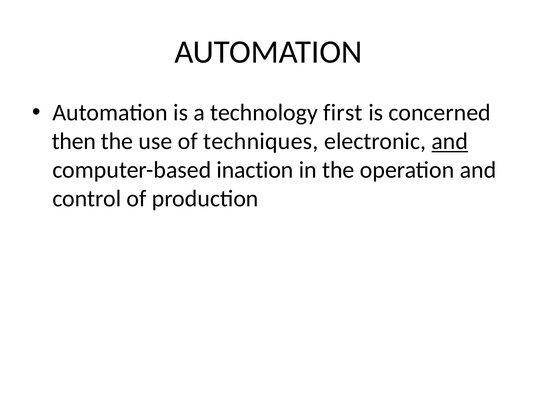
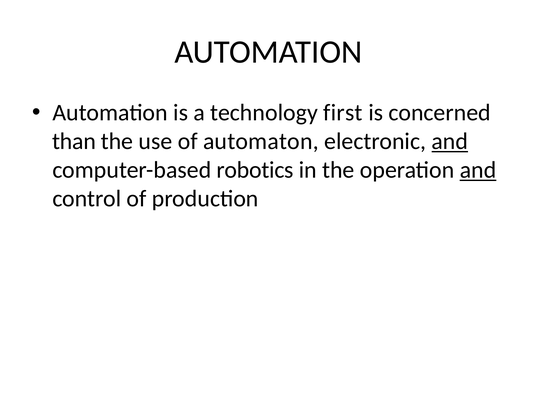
then: then -> than
techniques: techniques -> automaton
inaction: inaction -> robotics
and at (478, 170) underline: none -> present
